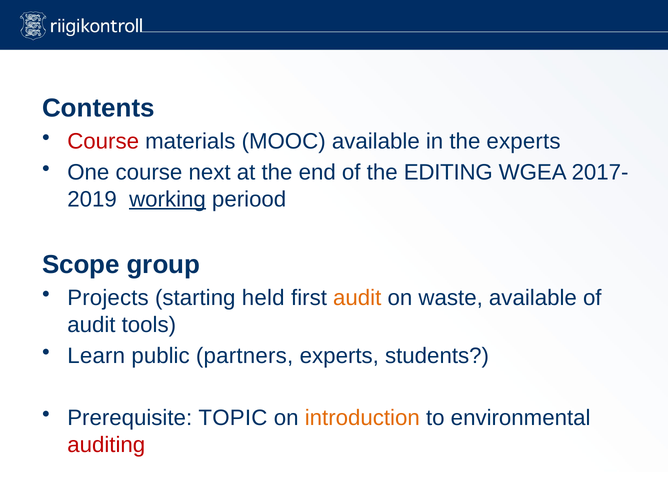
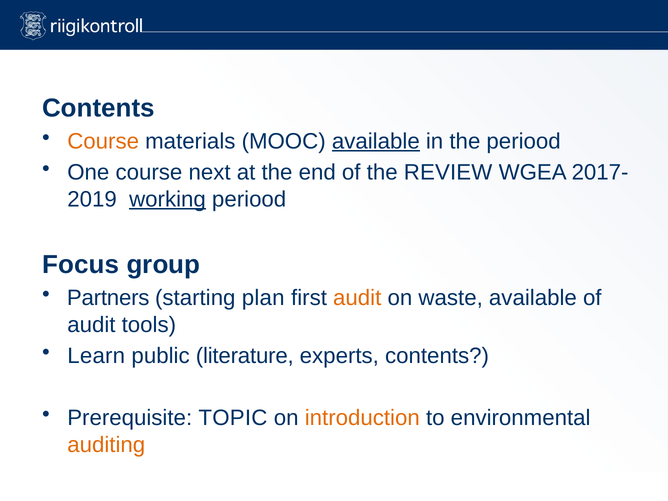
Course at (103, 141) colour: red -> orange
available at (376, 141) underline: none -> present
the experts: experts -> periood
EDITING: EDITING -> REVIEW
Scope: Scope -> Focus
Projects: Projects -> Partners
held: held -> plan
partners: partners -> literature
experts students: students -> contents
auditing colour: red -> orange
